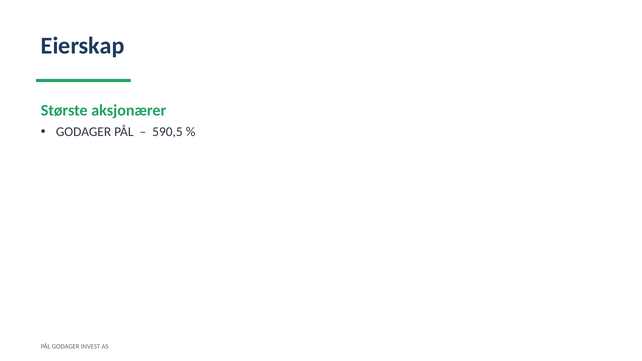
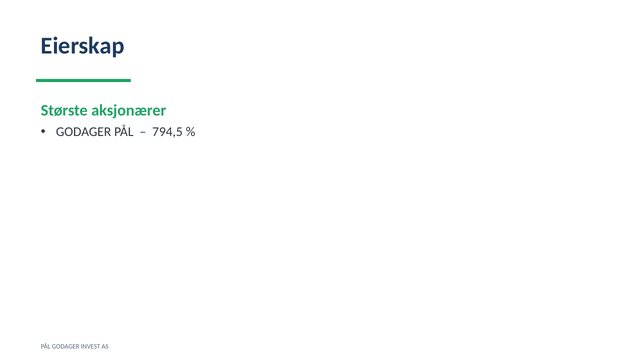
590,5: 590,5 -> 794,5
